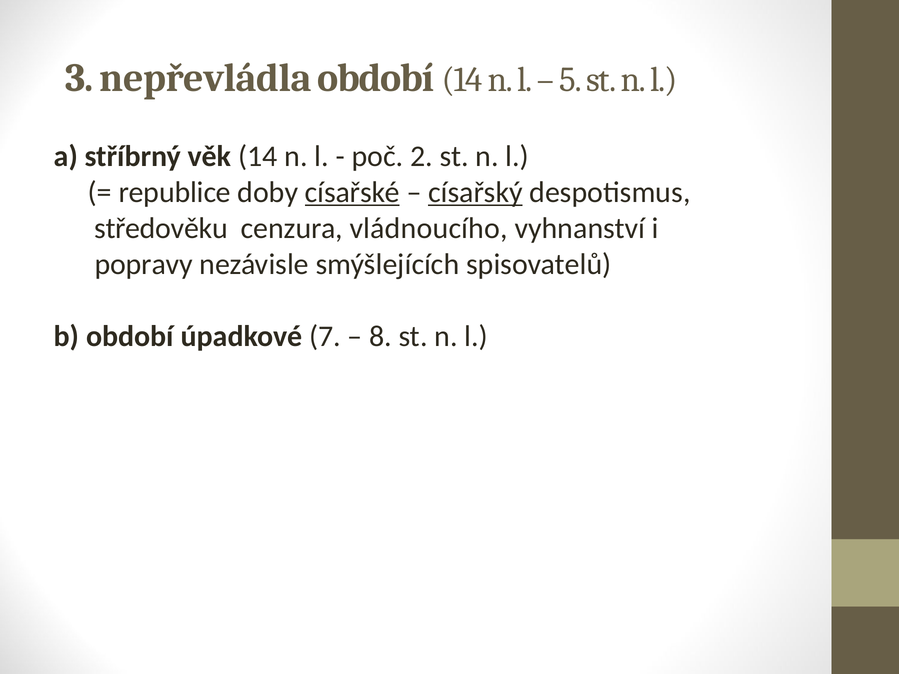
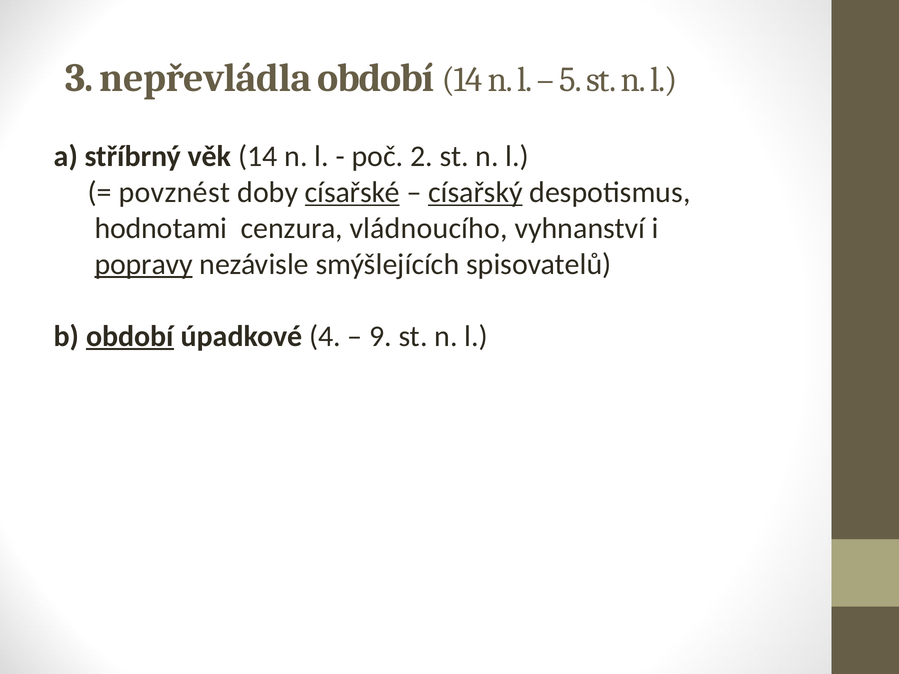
republice: republice -> povznést
středověku: středověku -> hodnotami
popravy underline: none -> present
období at (130, 336) underline: none -> present
7: 7 -> 4
8: 8 -> 9
